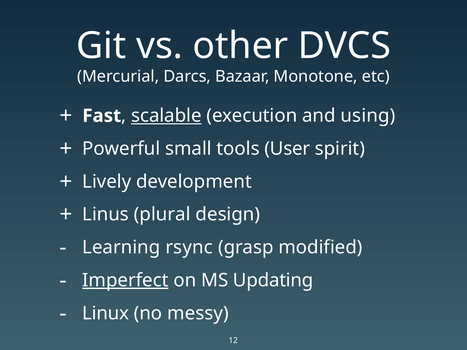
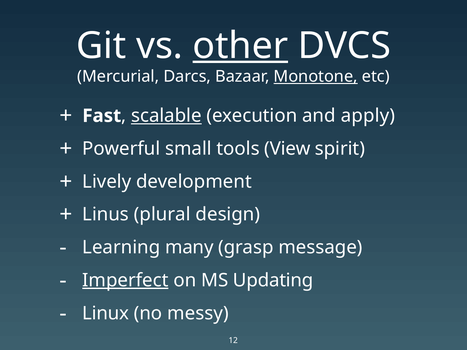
other underline: none -> present
Monotone underline: none -> present
using: using -> apply
User: User -> View
rsync: rsync -> many
modified: modified -> message
